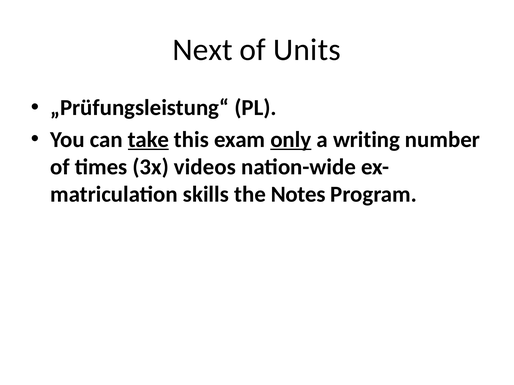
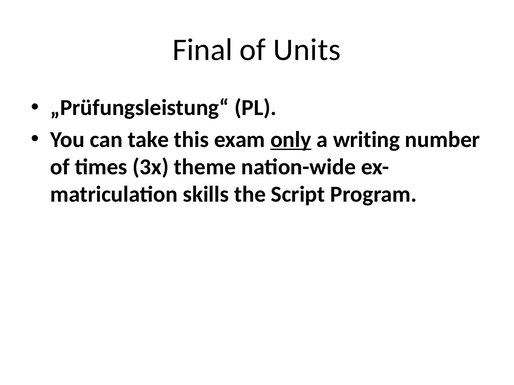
Next: Next -> Final
take underline: present -> none
videos: videos -> theme
Notes: Notes -> Script
